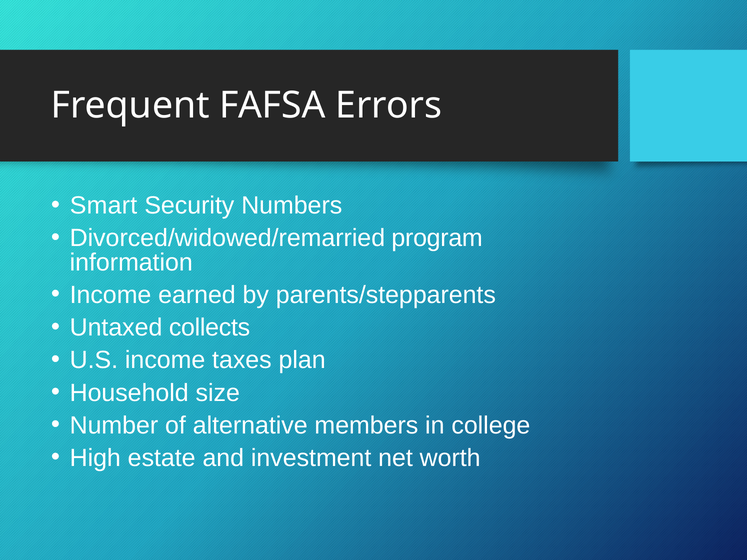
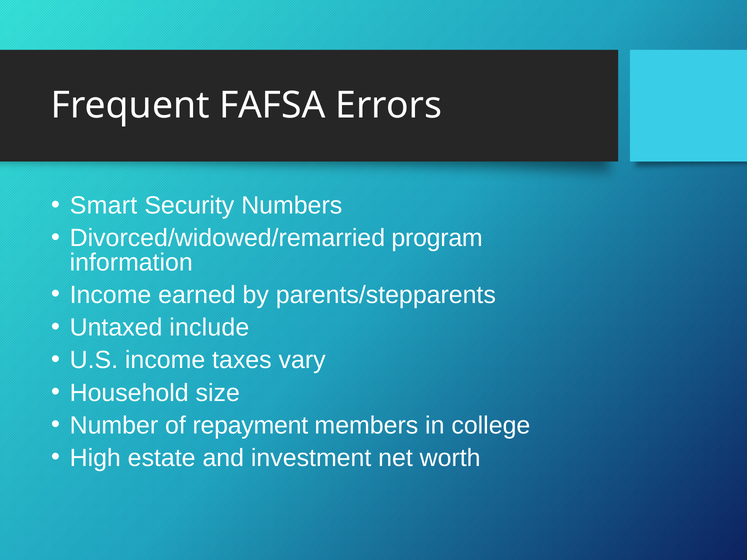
collects: collects -> include
plan: plan -> vary
alternative: alternative -> repayment
